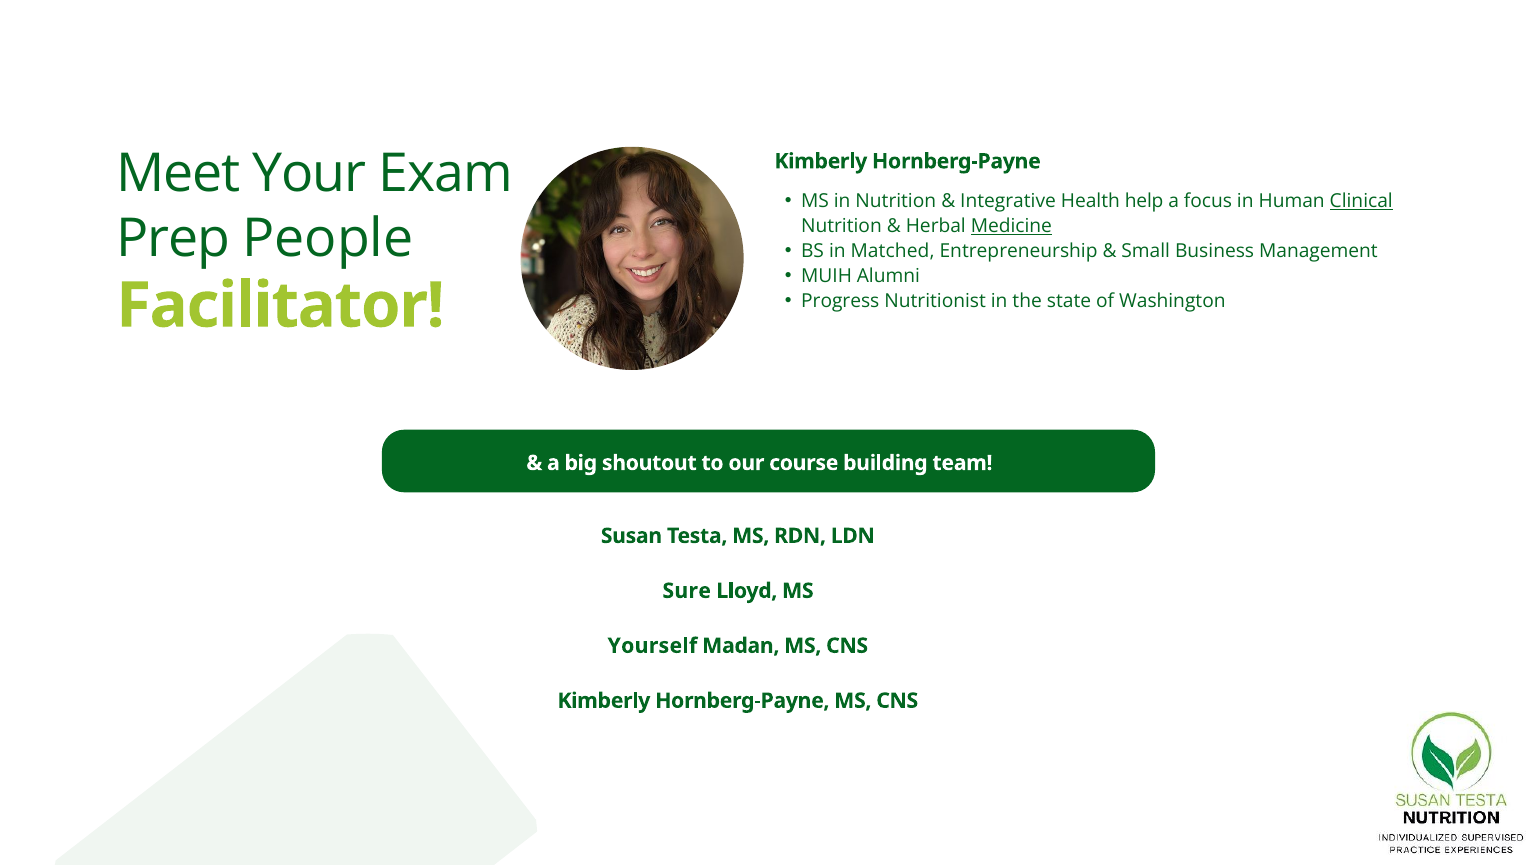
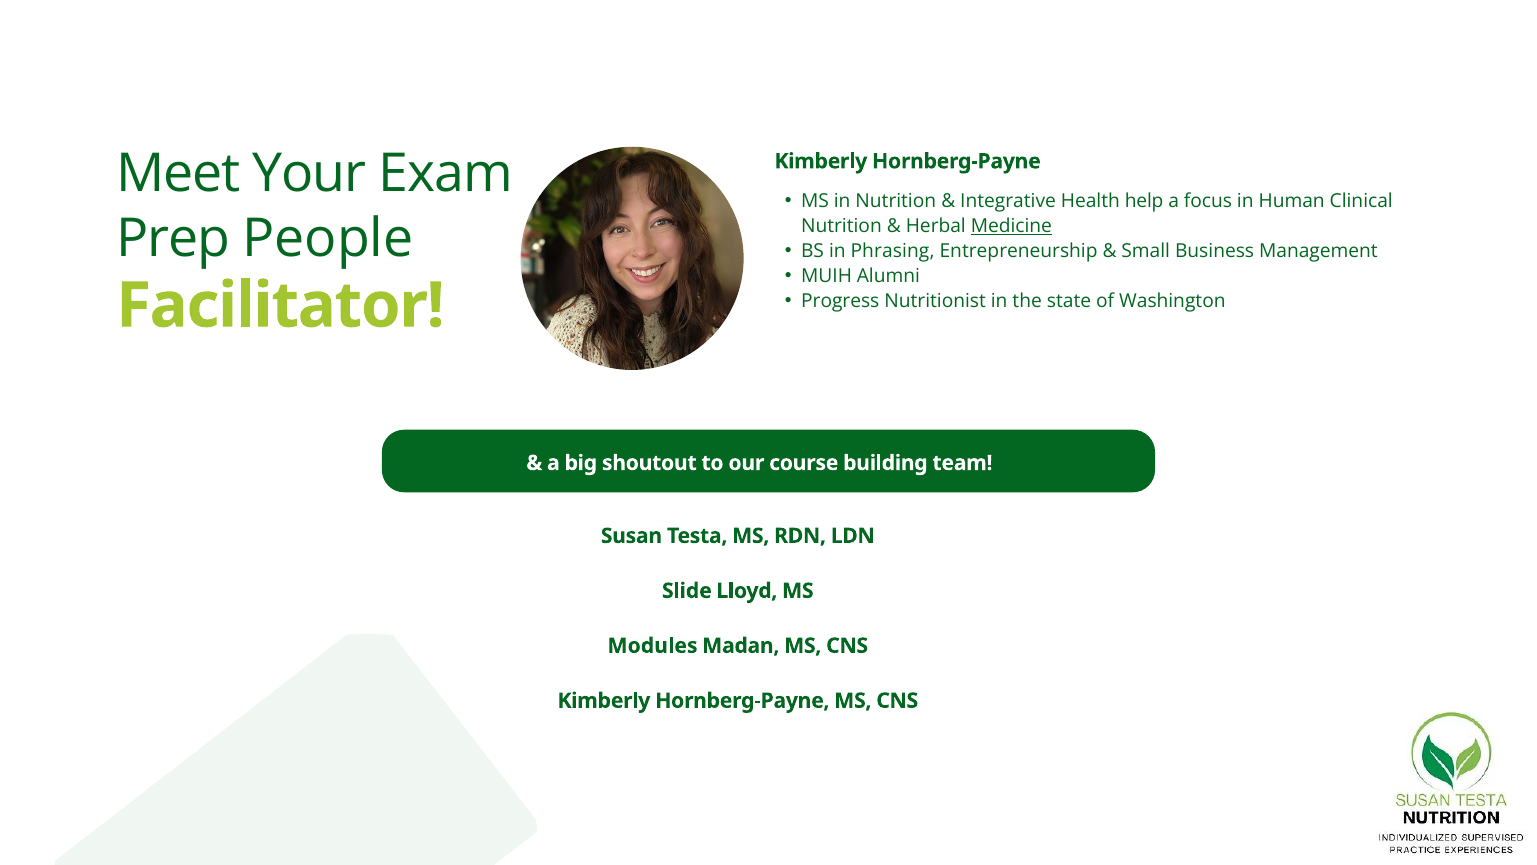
Clinical underline: present -> none
Matched: Matched -> Phrasing
Sure: Sure -> Slide
Yourself: Yourself -> Modules
